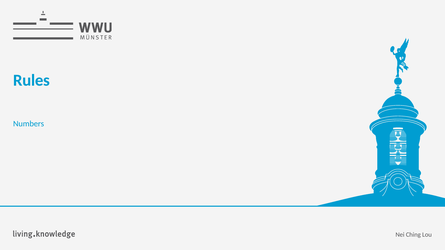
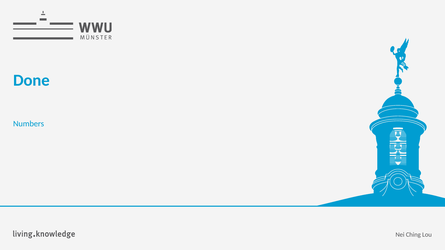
Rules: Rules -> Done
